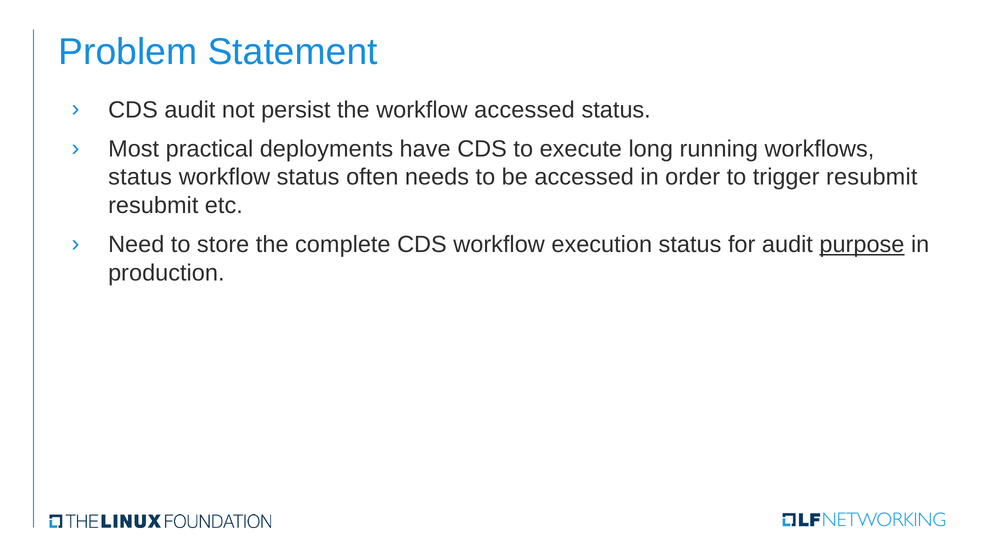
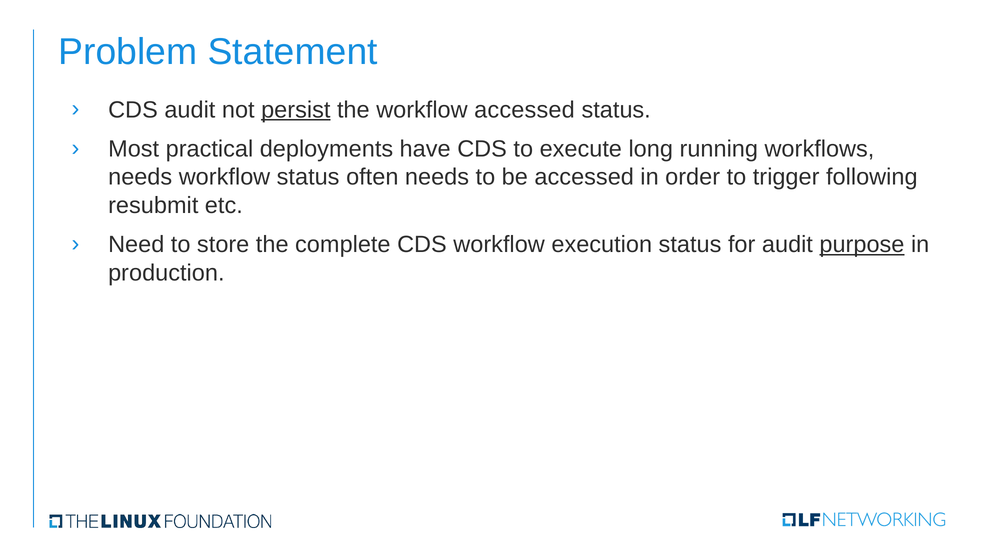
persist underline: none -> present
status at (140, 177): status -> needs
trigger resubmit: resubmit -> following
